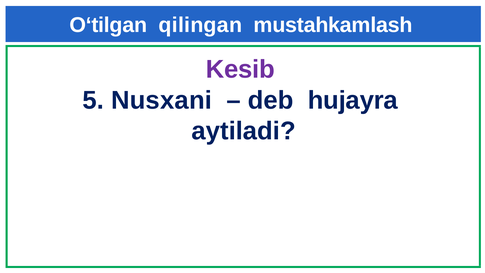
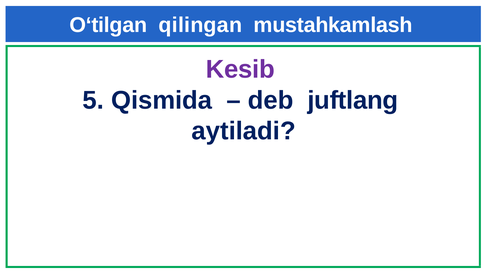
Nusxani: Nusxani -> Qismida
hujayra: hujayra -> juftlang
